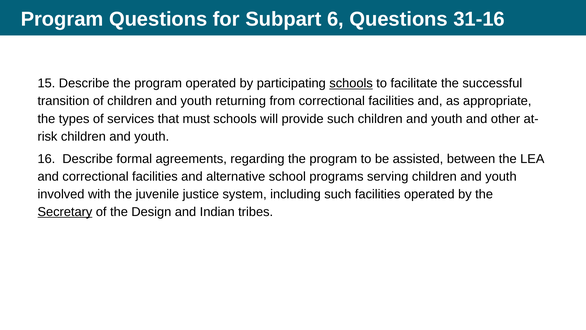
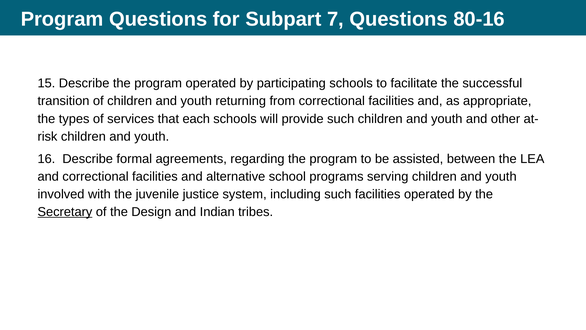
6: 6 -> 7
31-16: 31-16 -> 80-16
schools at (351, 83) underline: present -> none
must: must -> each
